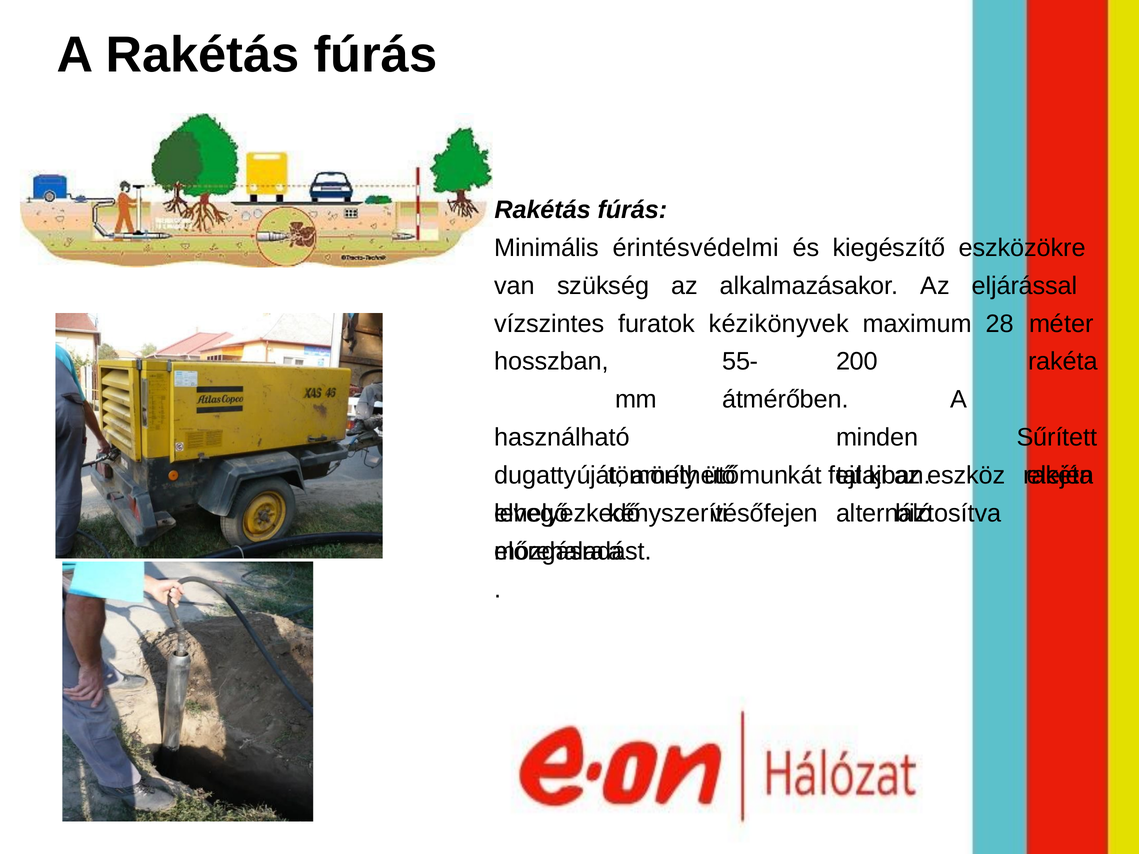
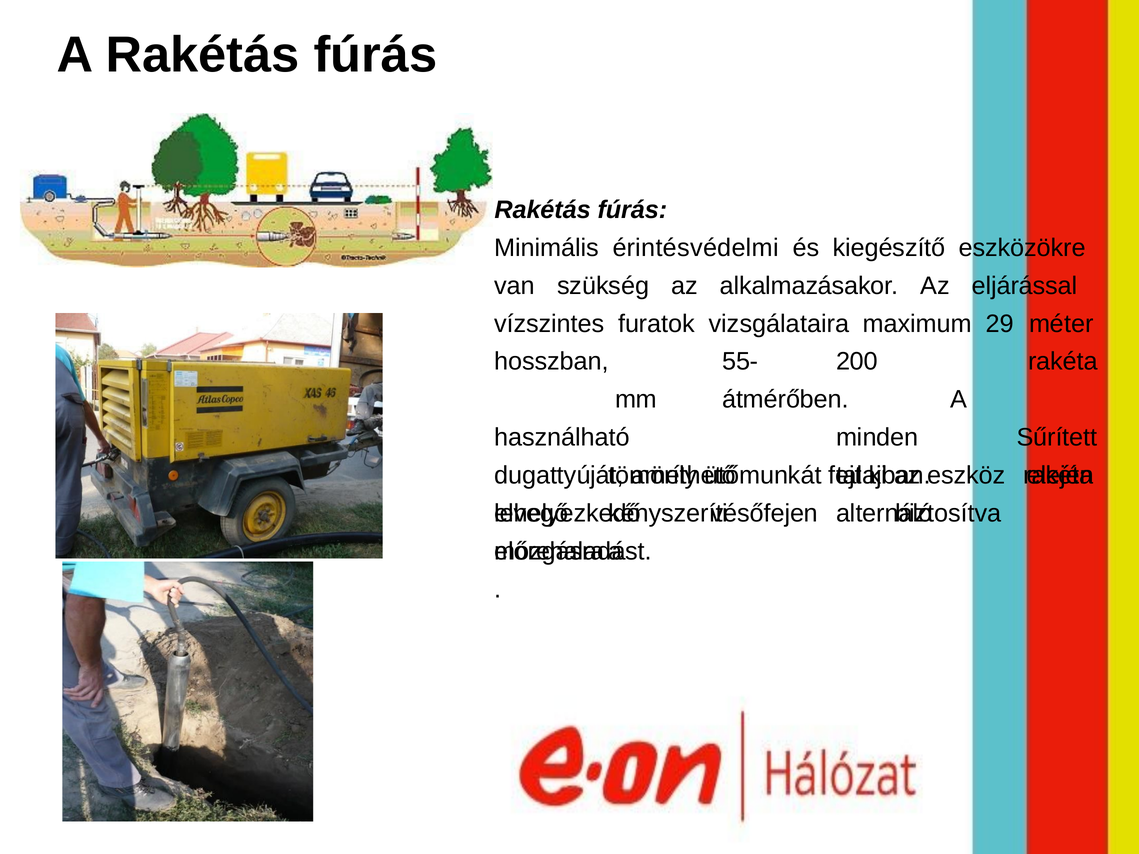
kézikönyvek: kézikönyvek -> vizsgálataira
28: 28 -> 29
